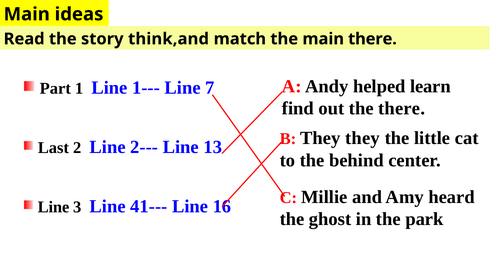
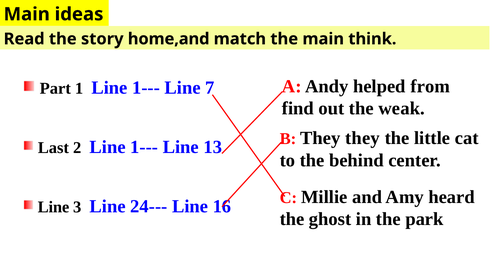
think,and: think,and -> home,and
main there: there -> think
learn: learn -> from
the there: there -> weak
2 Line 2---: 2--- -> 1---
41---: 41--- -> 24---
